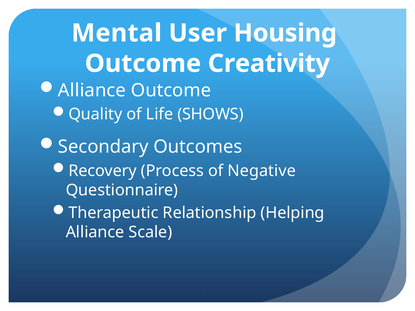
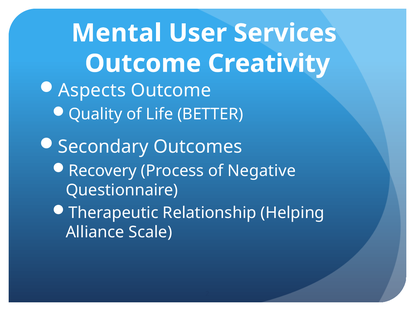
Housing: Housing -> Services
Alliance at (92, 90): Alliance -> Aspects
SHOWS: SHOWS -> BETTER
